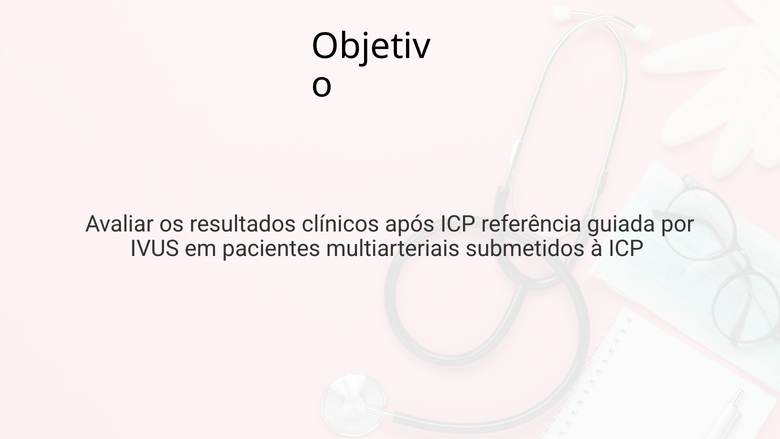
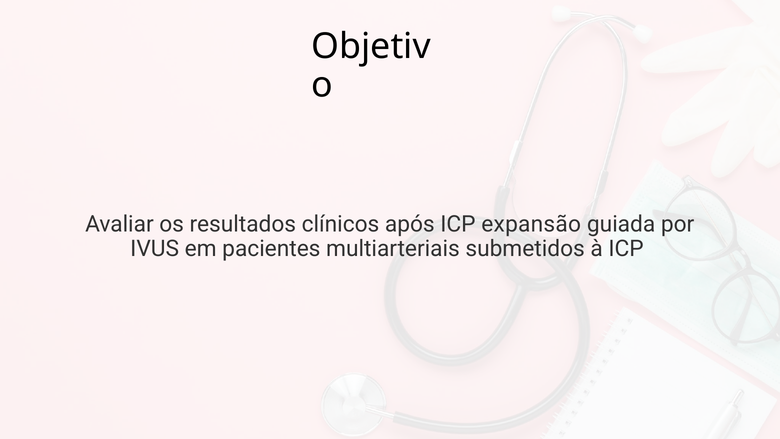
referência: referência -> expansão
